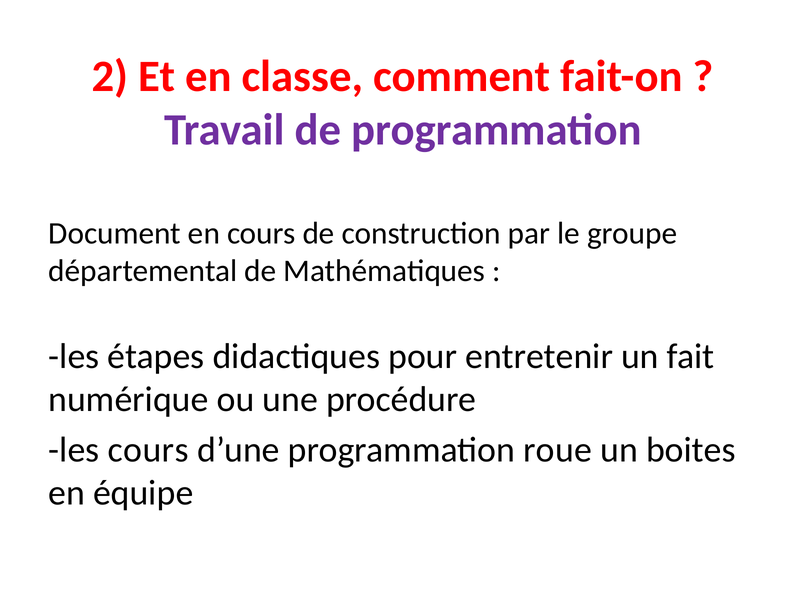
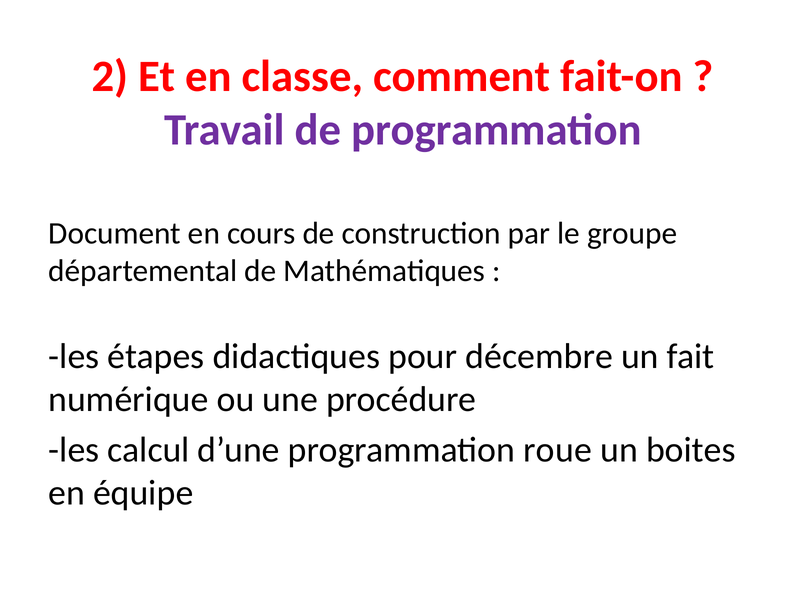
entretenir: entretenir -> décembre
les cours: cours -> calcul
